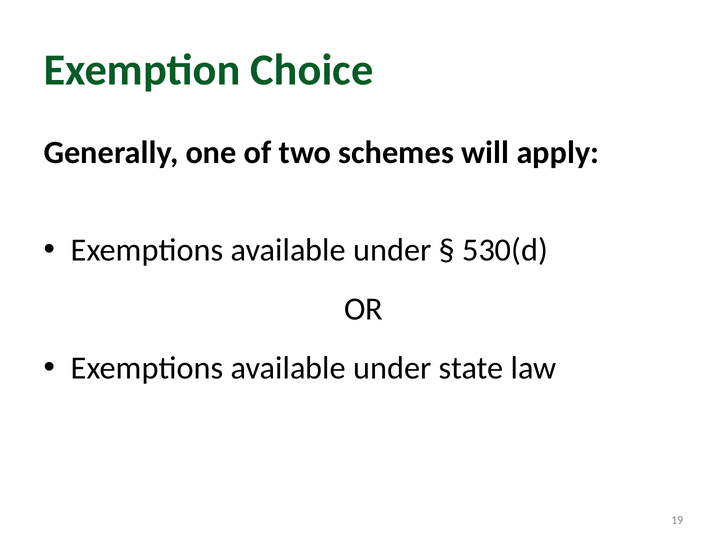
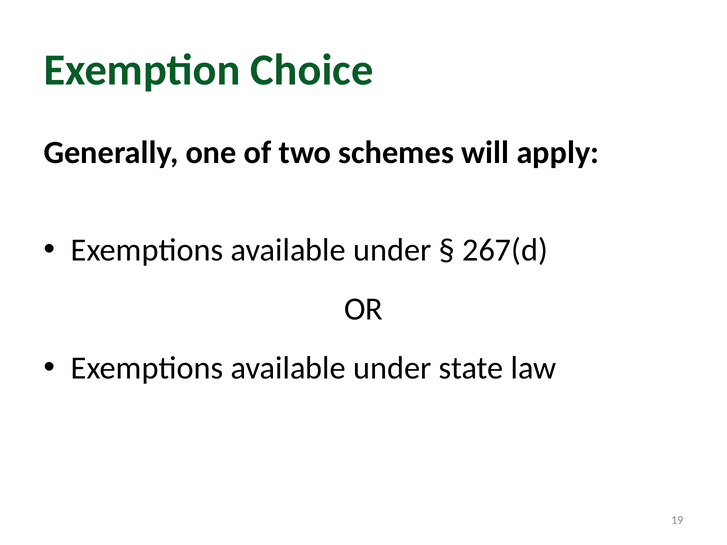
530(d: 530(d -> 267(d
